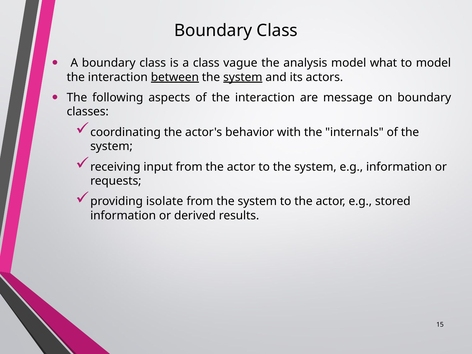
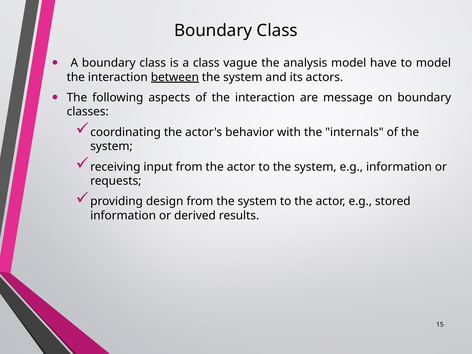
what: what -> have
system at (243, 77) underline: present -> none
isolate: isolate -> design
